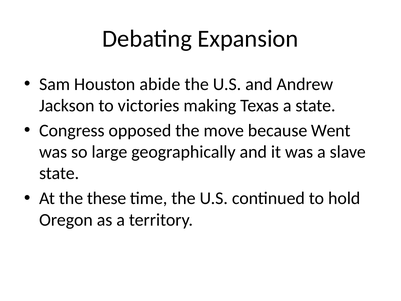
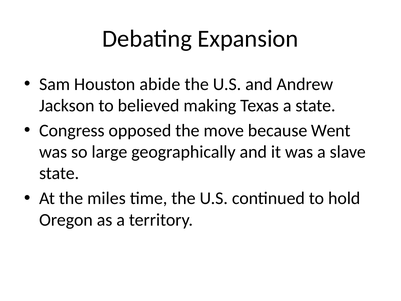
victories: victories -> believed
these: these -> miles
